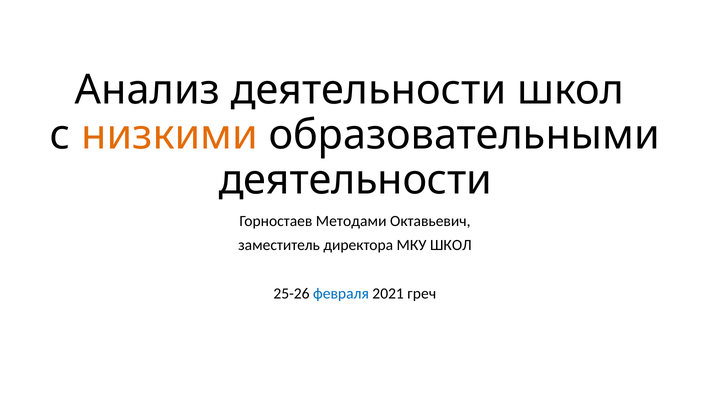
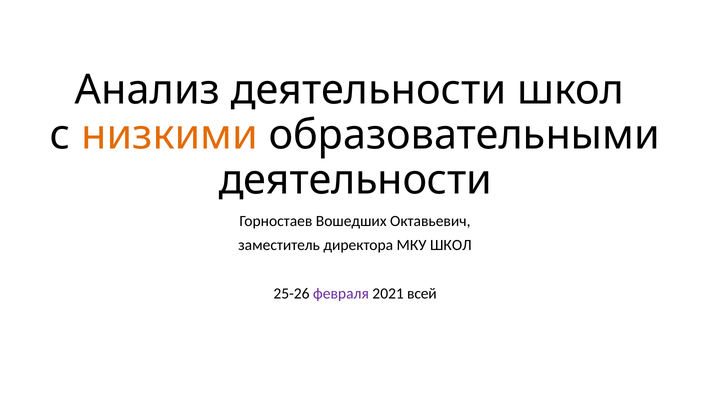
Методами: Методами -> Вошедших
февраля colour: blue -> purple
греч: греч -> всей
